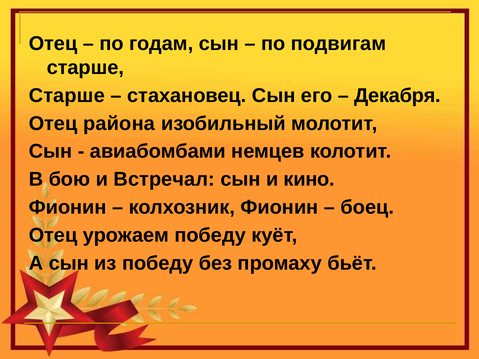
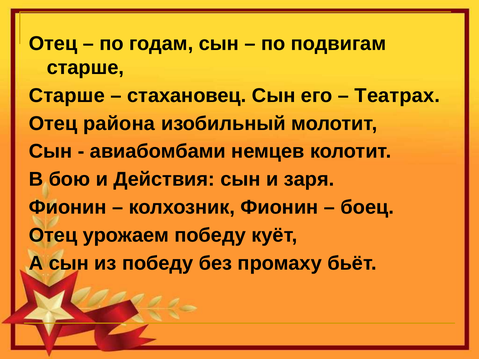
Декабря: Декабря -> Театрах
Встречал: Встречал -> Действия
кино: кино -> заря
